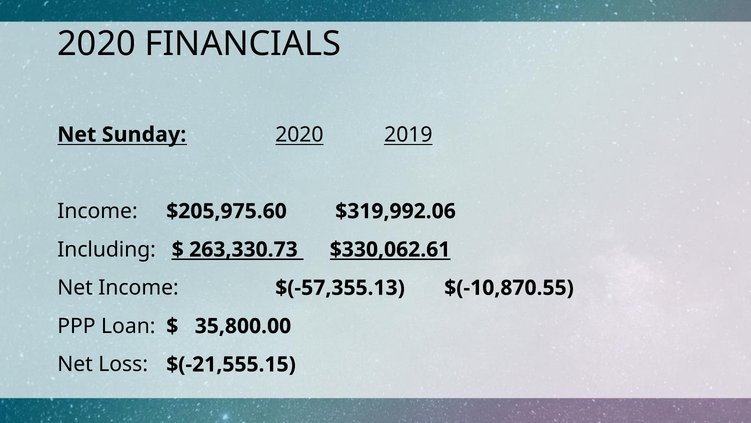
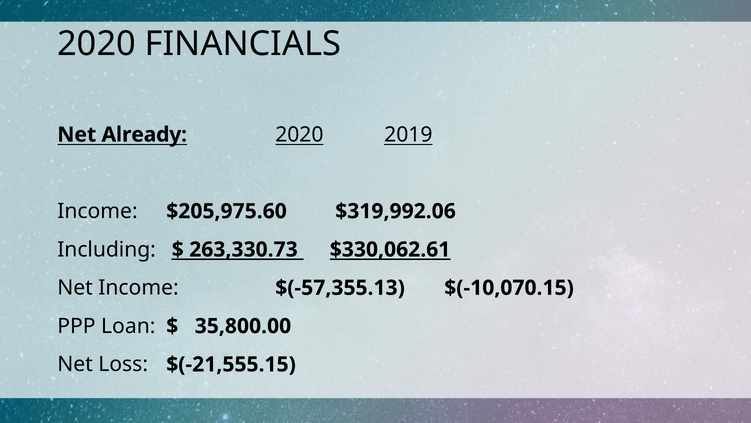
Sunday: Sunday -> Already
$(-10,870.55: $(-10,870.55 -> $(-10,070.15
